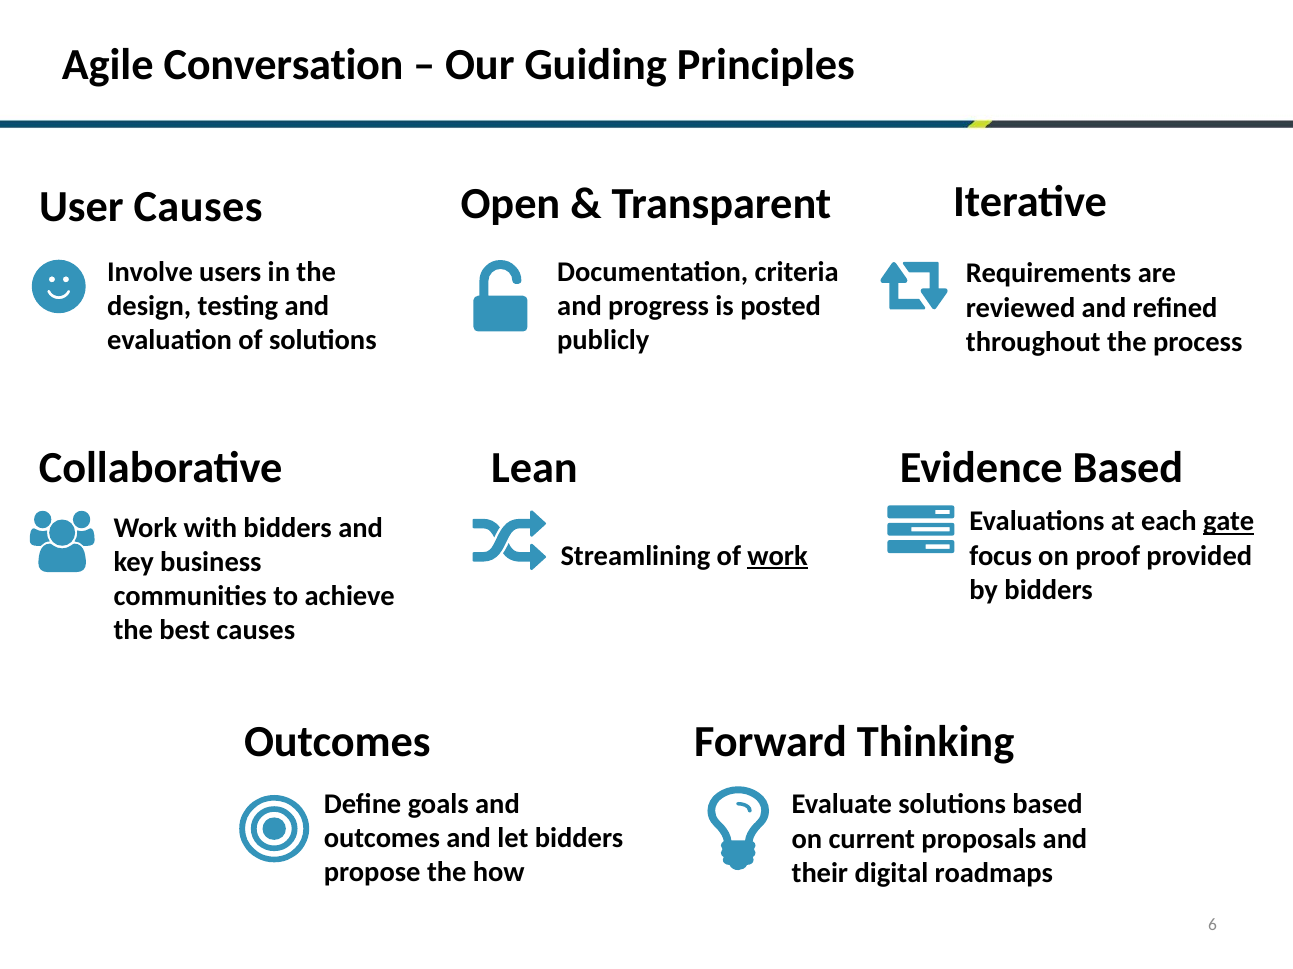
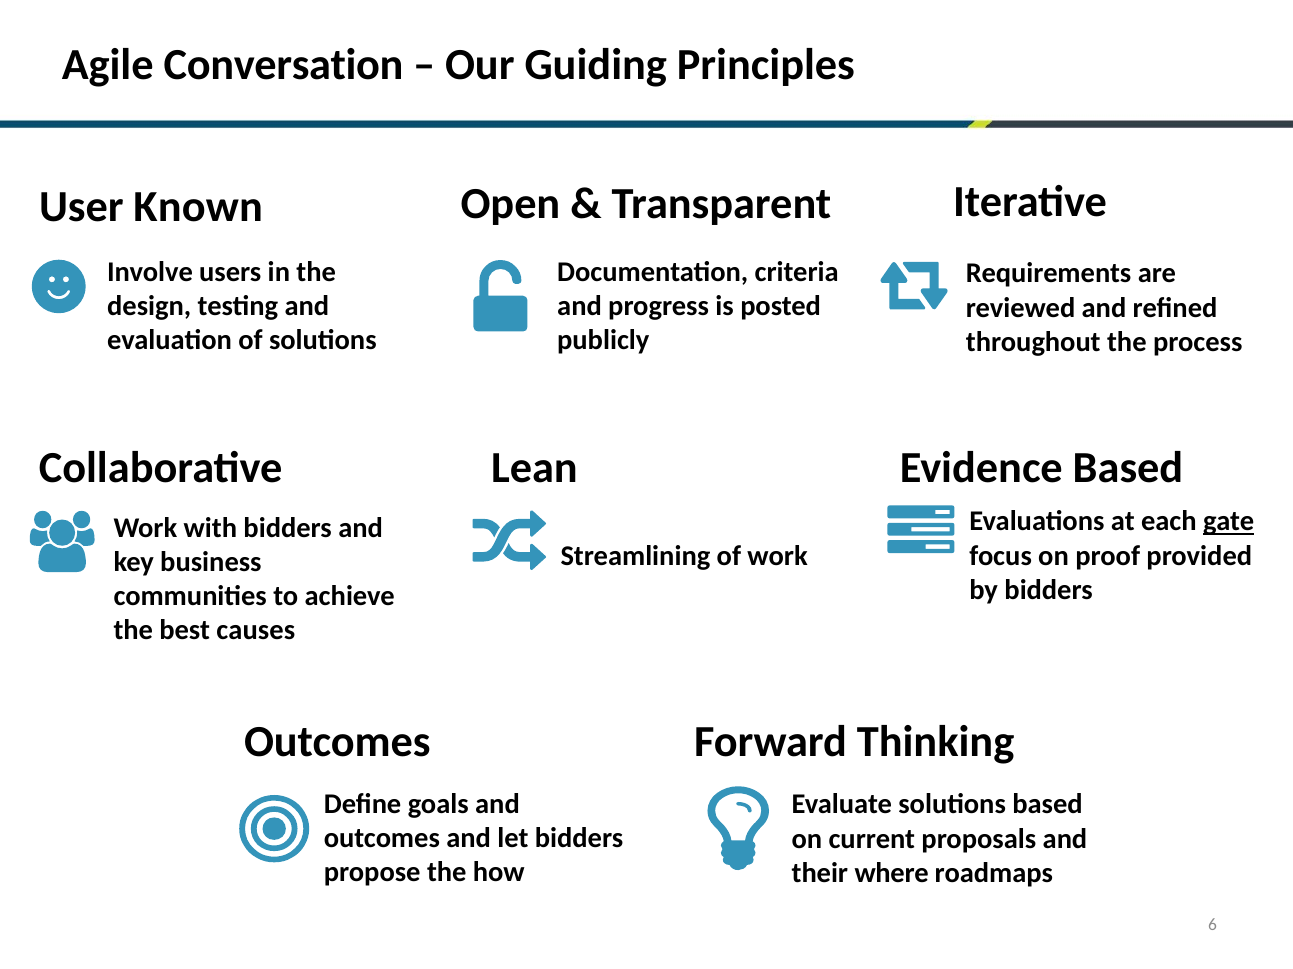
User Causes: Causes -> Known
work at (778, 556) underline: present -> none
digital: digital -> where
